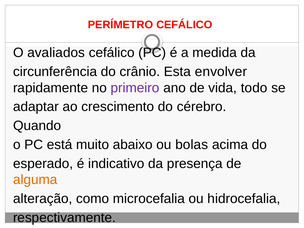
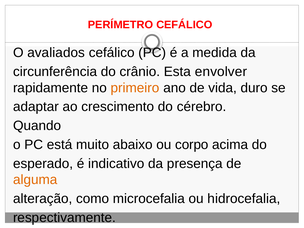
primeiro colour: purple -> orange
todo: todo -> duro
bolas: bolas -> corpo
